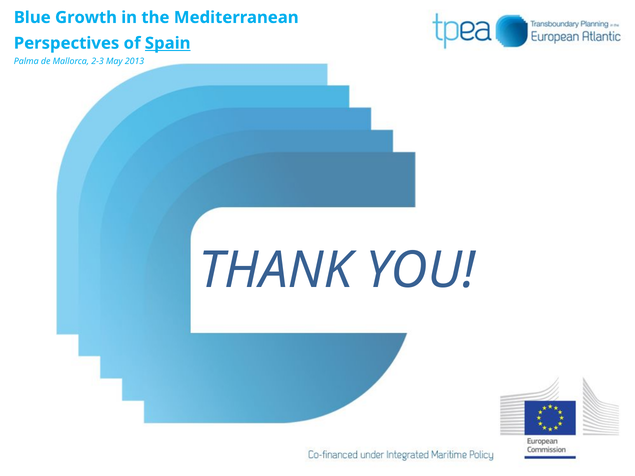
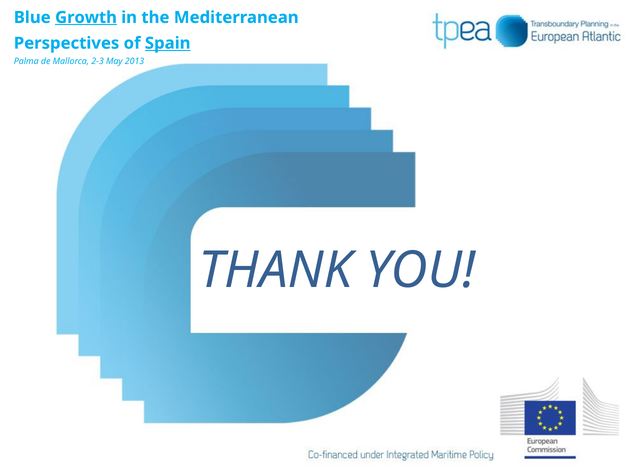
Growth underline: none -> present
